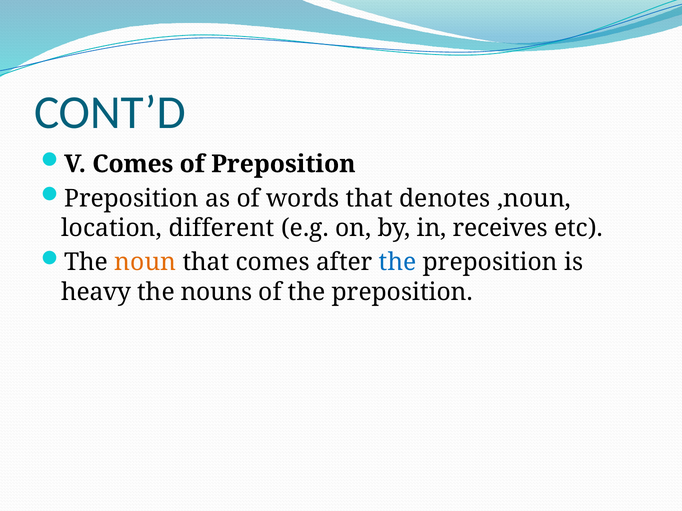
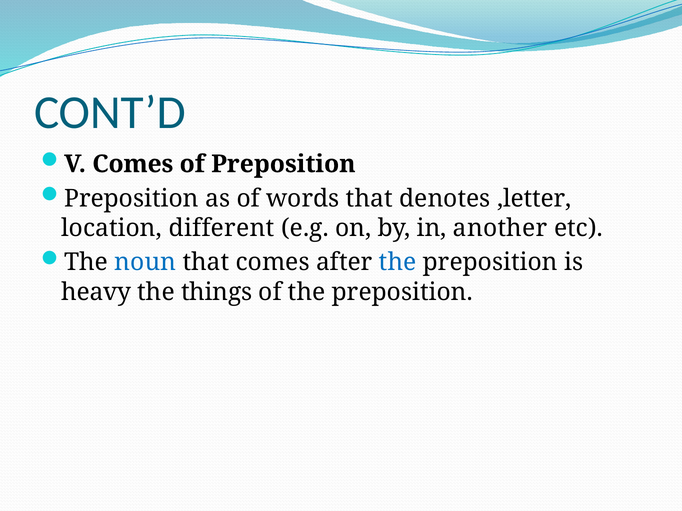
,noun: ,noun -> ,letter
receives: receives -> another
noun colour: orange -> blue
nouns: nouns -> things
